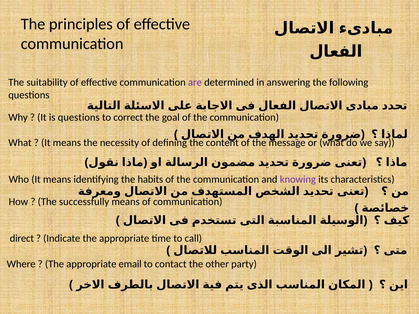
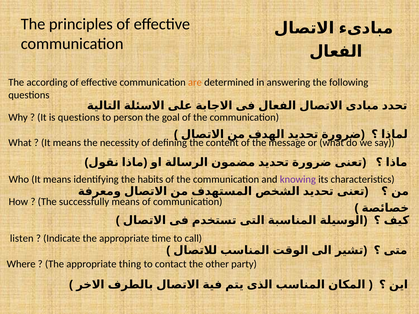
suitability: suitability -> according
are colour: purple -> orange
correct: correct -> person
direct: direct -> listen
email: email -> thing
